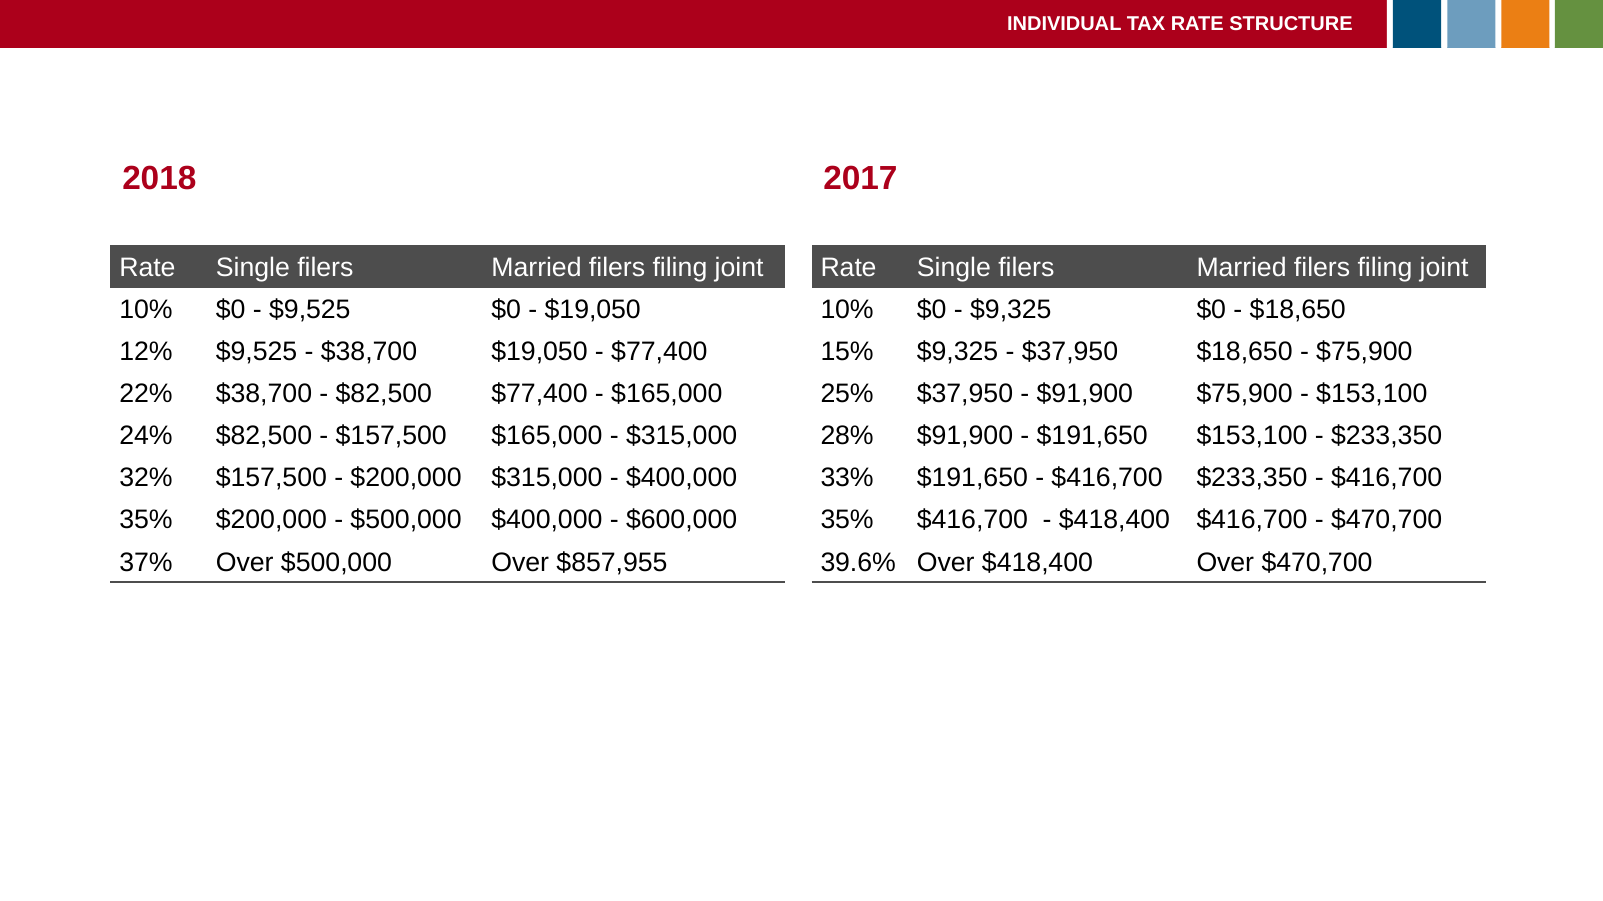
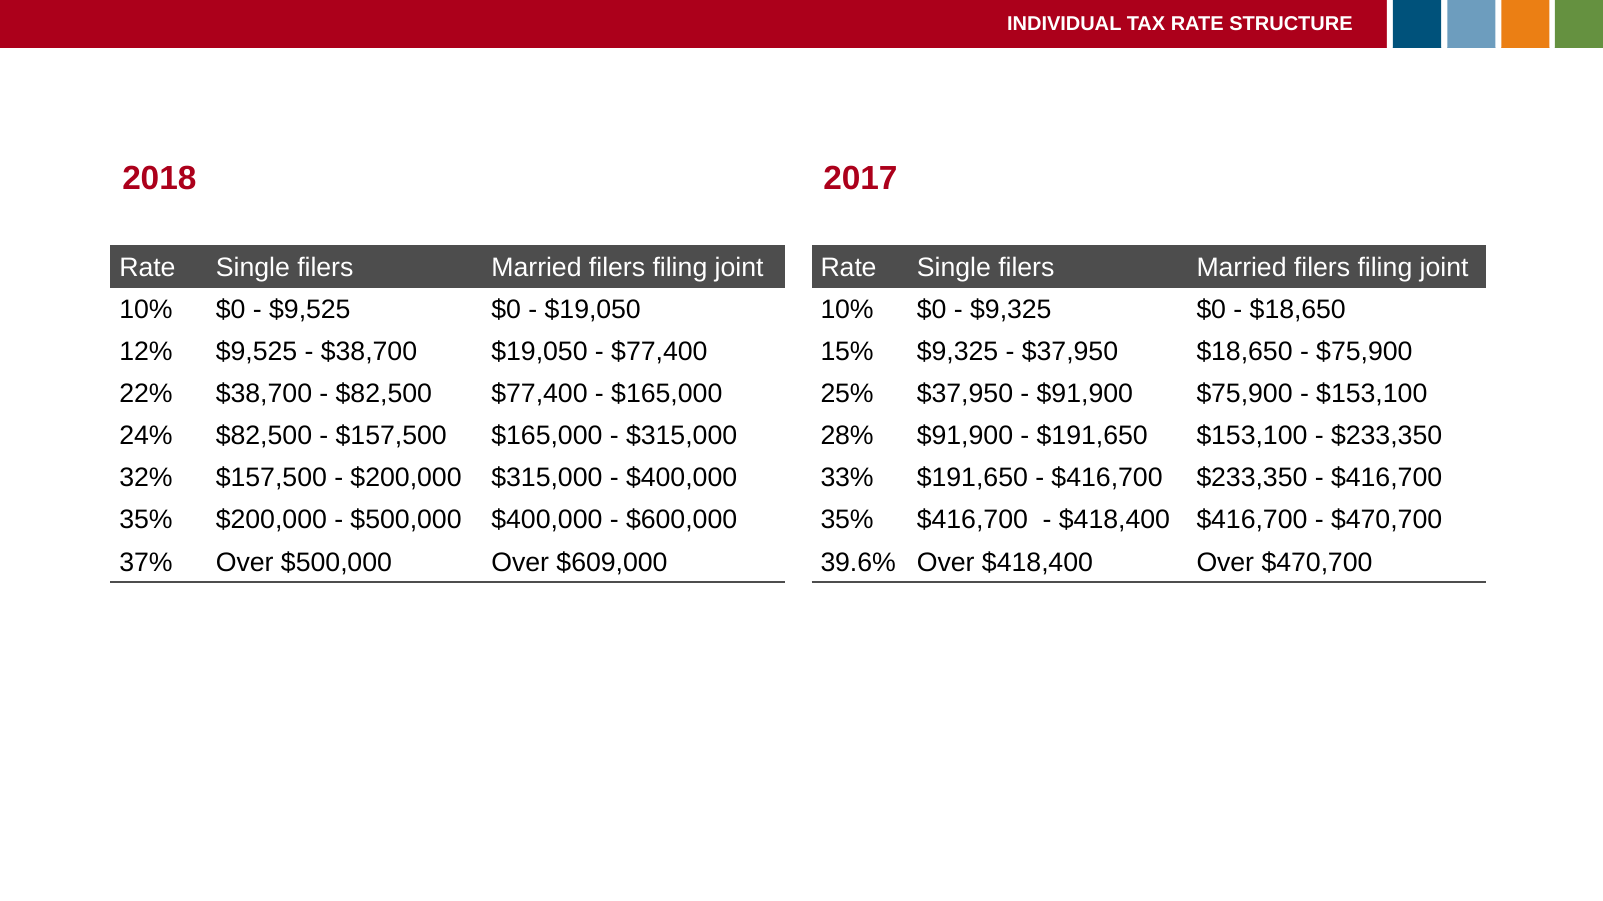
$857,955: $857,955 -> $609,000
